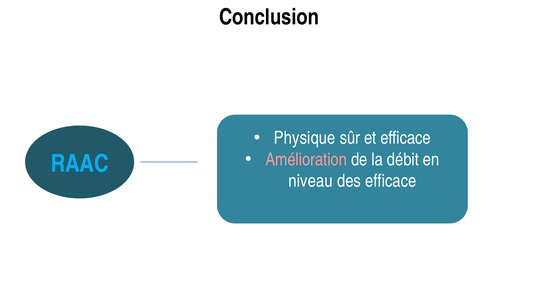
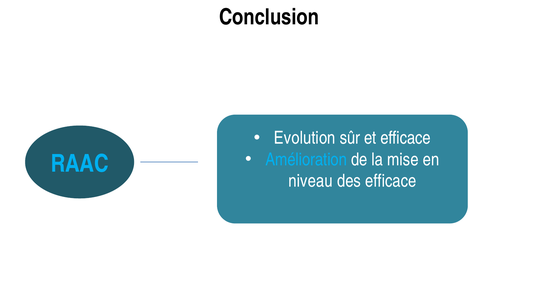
Physique: Physique -> Evolution
Amélioration colour: pink -> light blue
débit: débit -> mise
